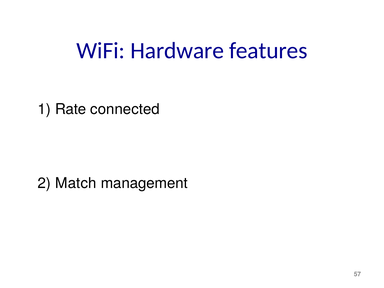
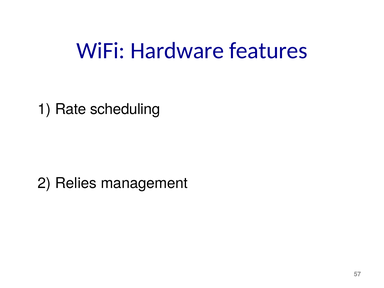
connected: connected -> scheduling
Match: Match -> Relies
